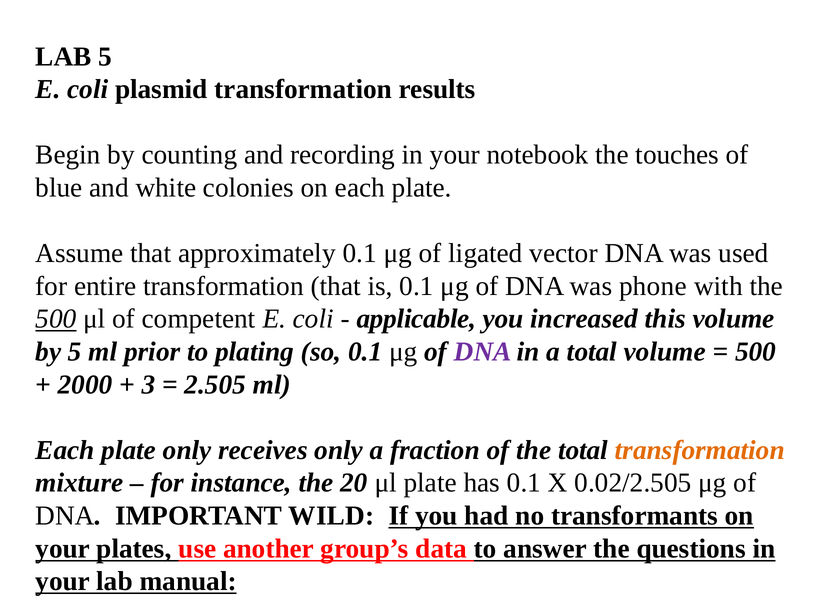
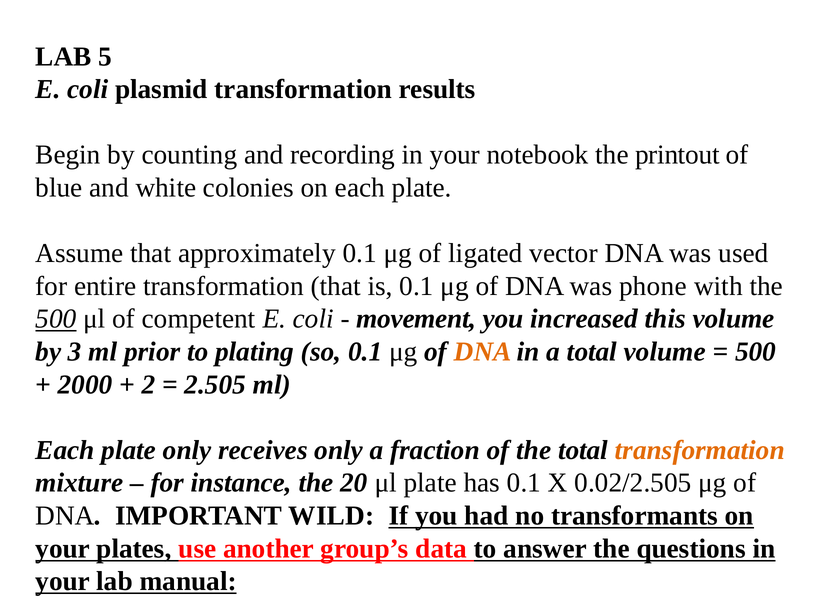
touches: touches -> printout
applicable: applicable -> movement
by 5: 5 -> 3
DNA at (483, 352) colour: purple -> orange
3: 3 -> 2
